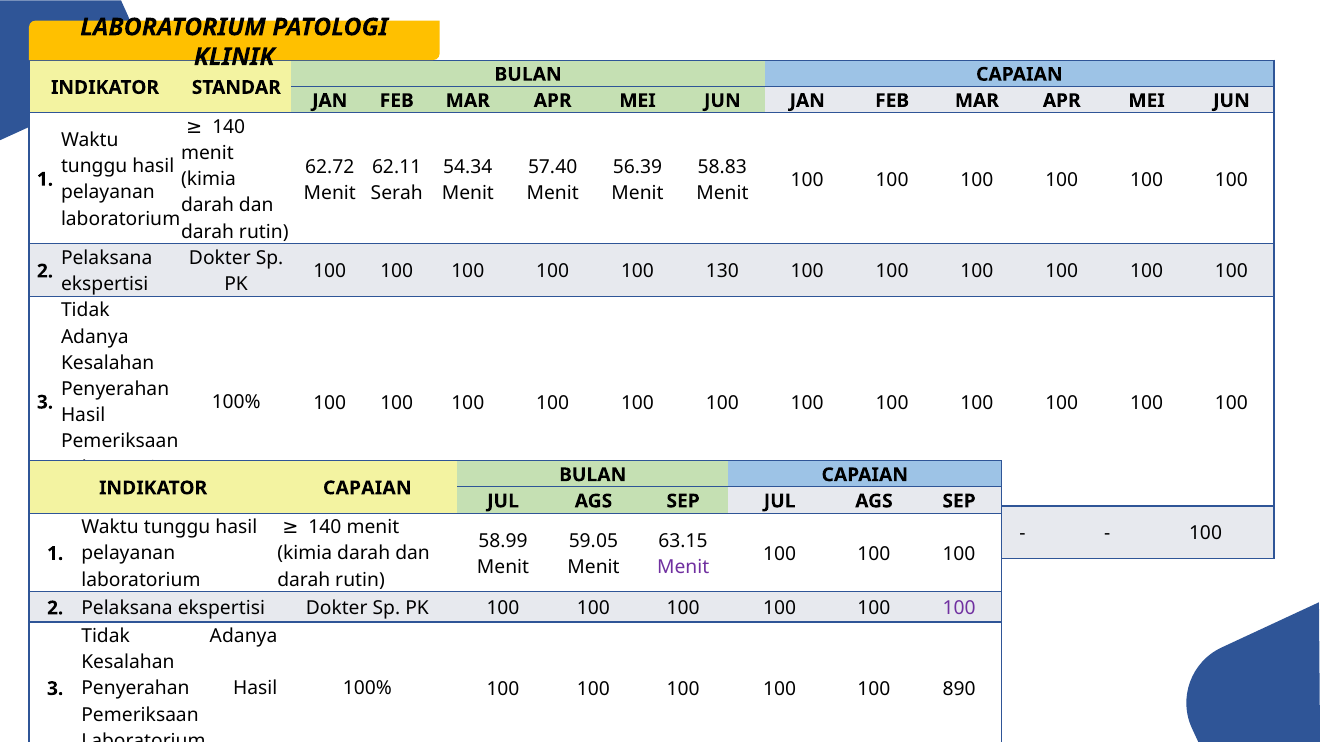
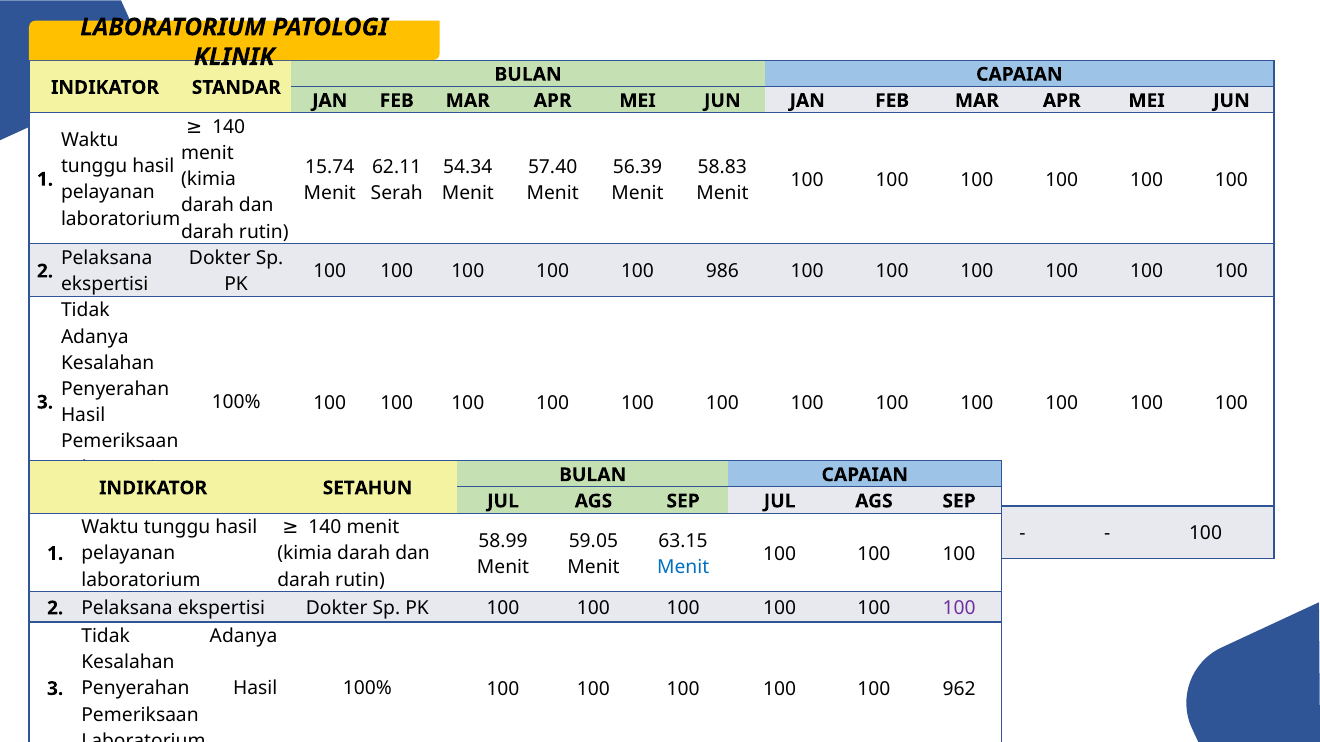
62.72: 62.72 -> 15.74
130: 130 -> 986
INDIKATOR CAPAIAN: CAPAIAN -> SETAHUN
Menit at (683, 568) colour: purple -> blue
890: 890 -> 962
